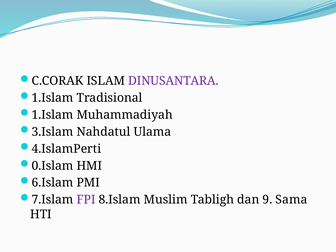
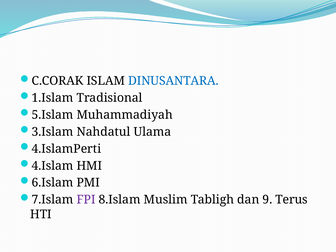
DINUSANTARA colour: purple -> blue
1.Islam at (53, 115): 1.Islam -> 5.Islam
0.Islam: 0.Islam -> 4.Islam
Sama: Sama -> Terus
